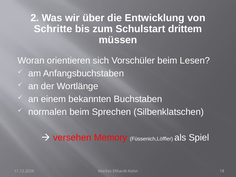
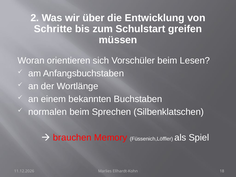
drittem: drittem -> greifen
versehen: versehen -> brauchen
